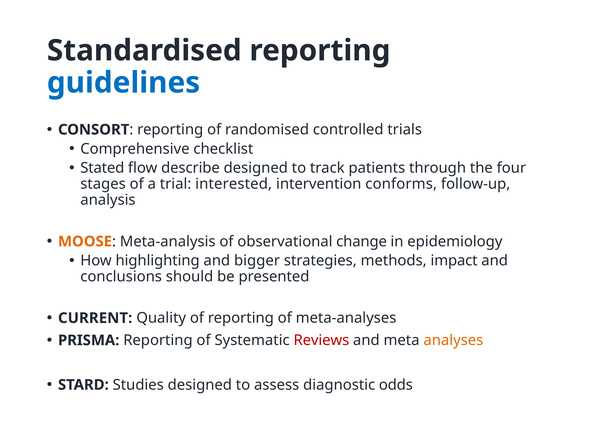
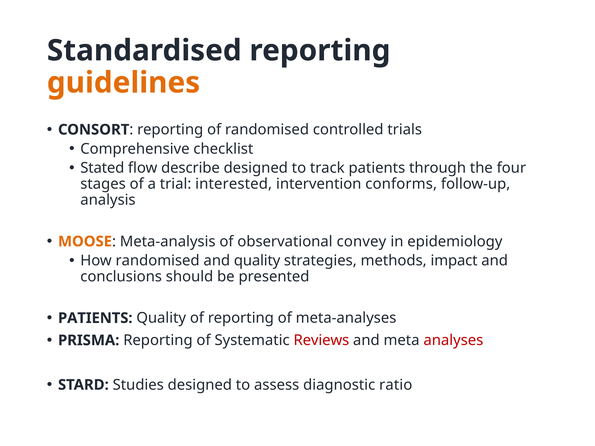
guidelines colour: blue -> orange
change: change -> convey
How highlighting: highlighting -> randomised
and bigger: bigger -> quality
CURRENT at (95, 318): CURRENT -> PATIENTS
analyses colour: orange -> red
odds: odds -> ratio
